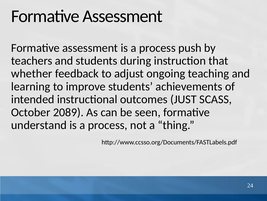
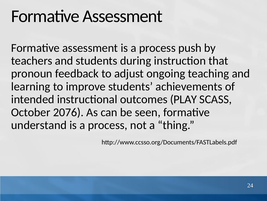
whether: whether -> pronoun
JUST: JUST -> PLAY
2089: 2089 -> 2076
